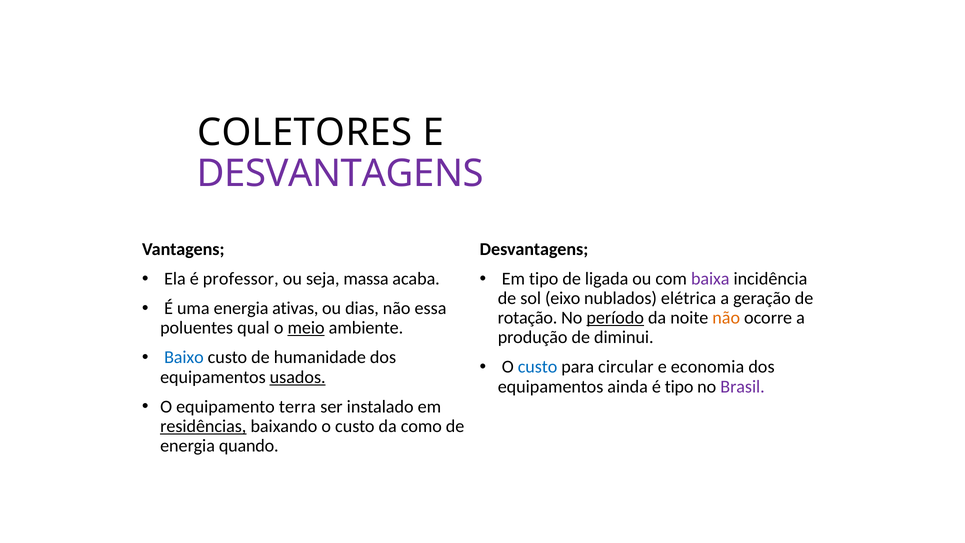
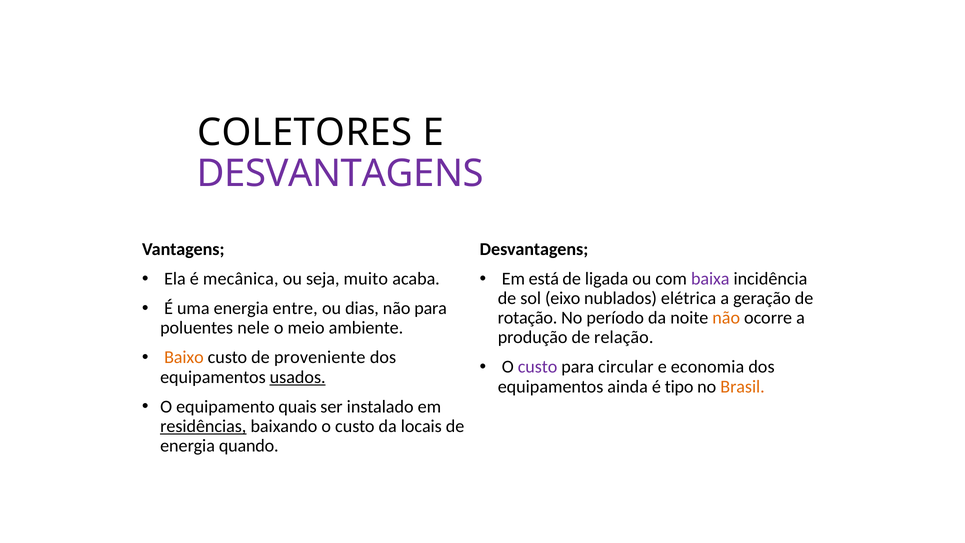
professor: professor -> mecânica
massa: massa -> muito
Em tipo: tipo -> está
ativas: ativas -> entre
não essa: essa -> para
período underline: present -> none
qual: qual -> nele
meio underline: present -> none
diminui: diminui -> relação
Baixo colour: blue -> orange
humanidade: humanidade -> proveniente
custo at (538, 367) colour: blue -> purple
Brasil colour: purple -> orange
terra: terra -> quais
como: como -> locais
